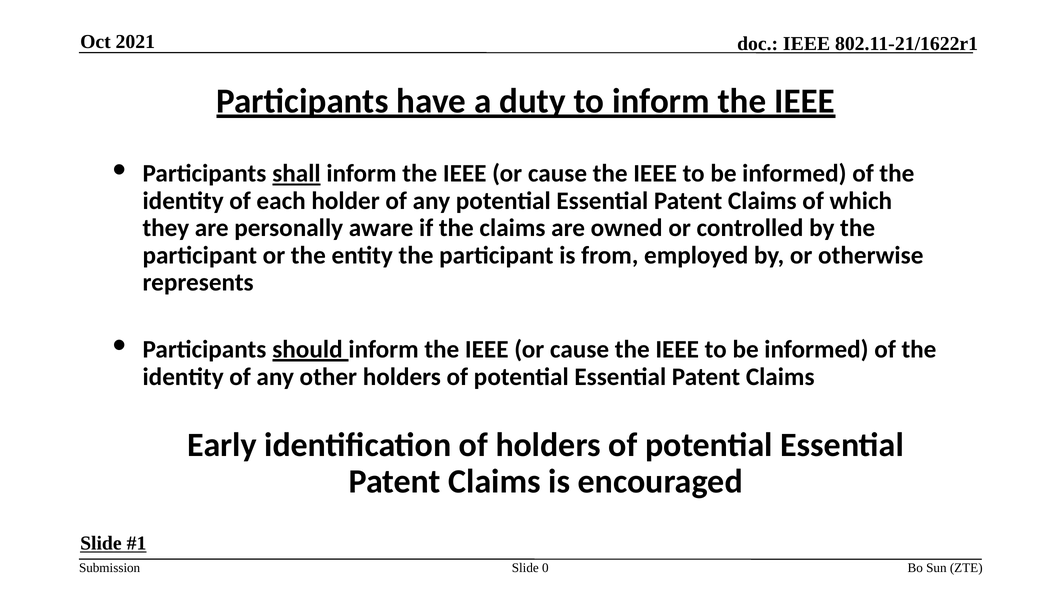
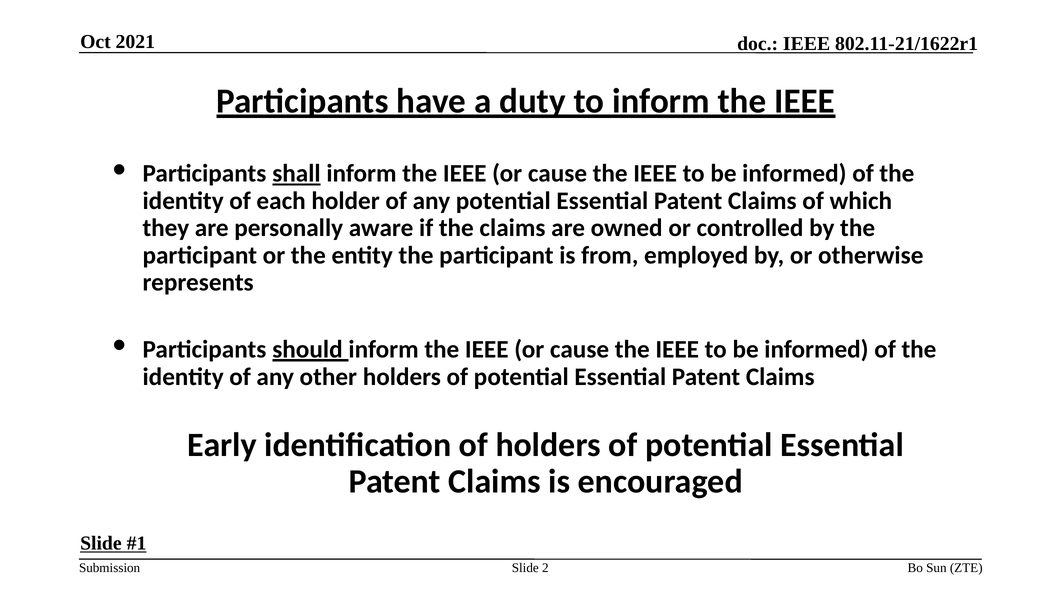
0: 0 -> 2
